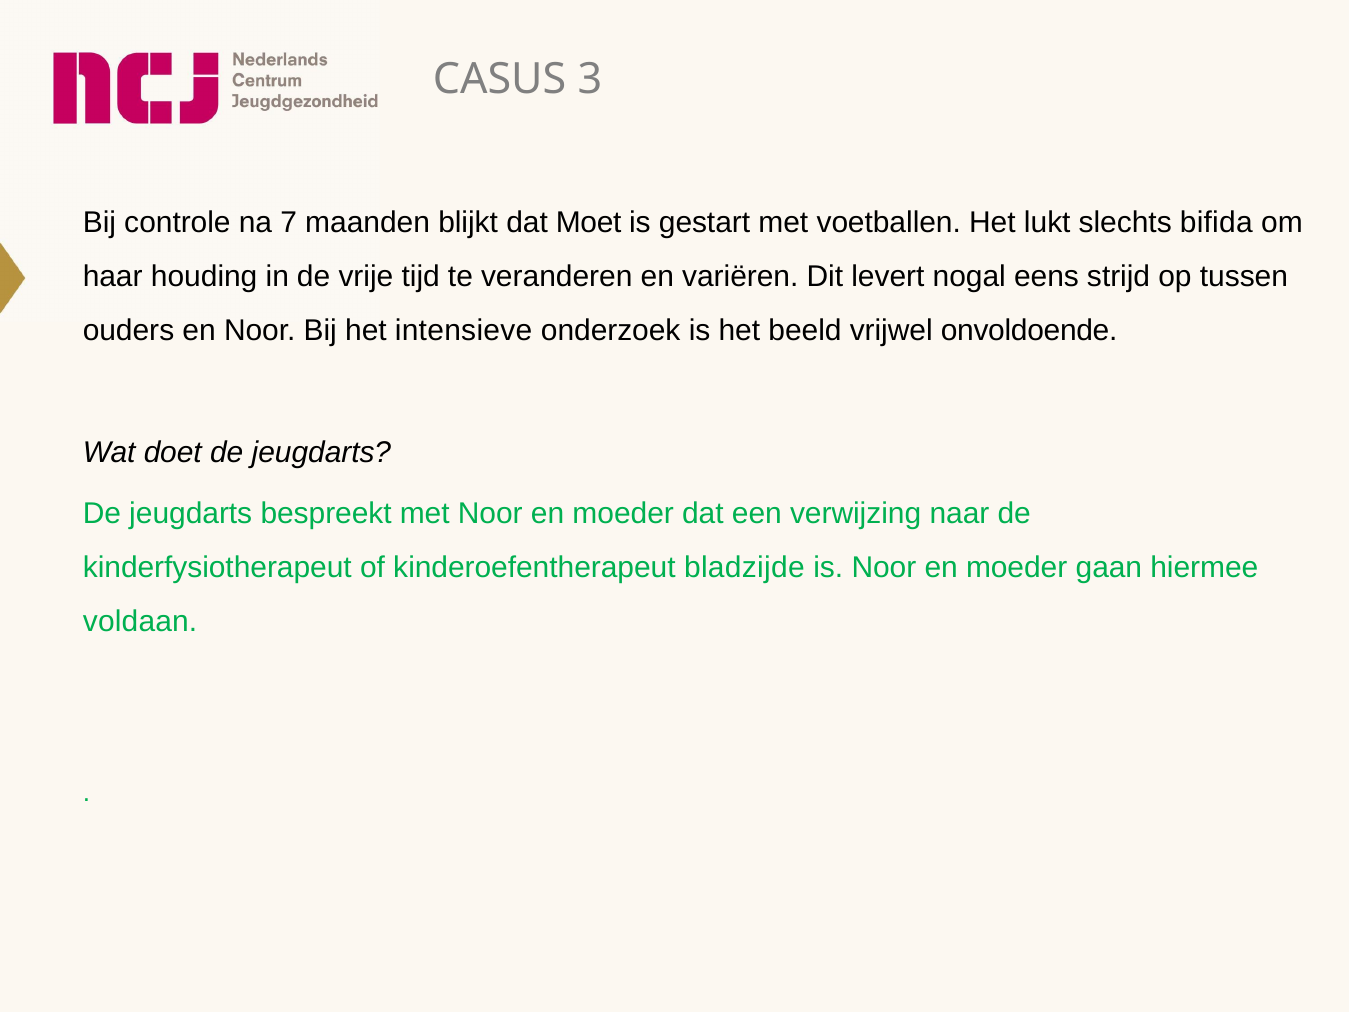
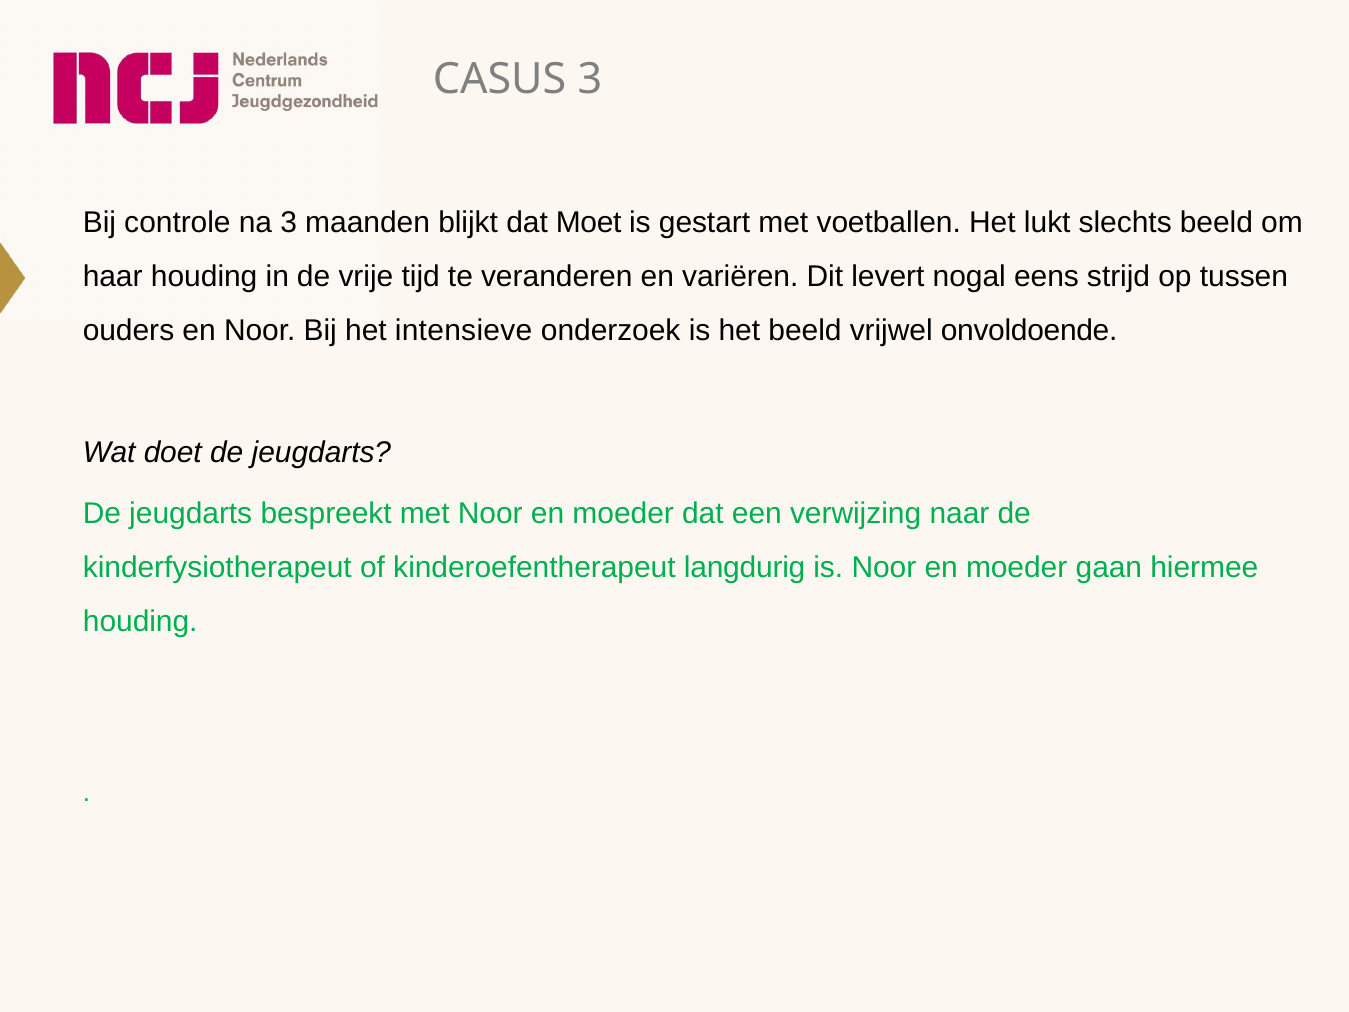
na 7: 7 -> 3
slechts bifida: bifida -> beeld
bladzijde: bladzijde -> langdurig
voldaan at (140, 621): voldaan -> houding
